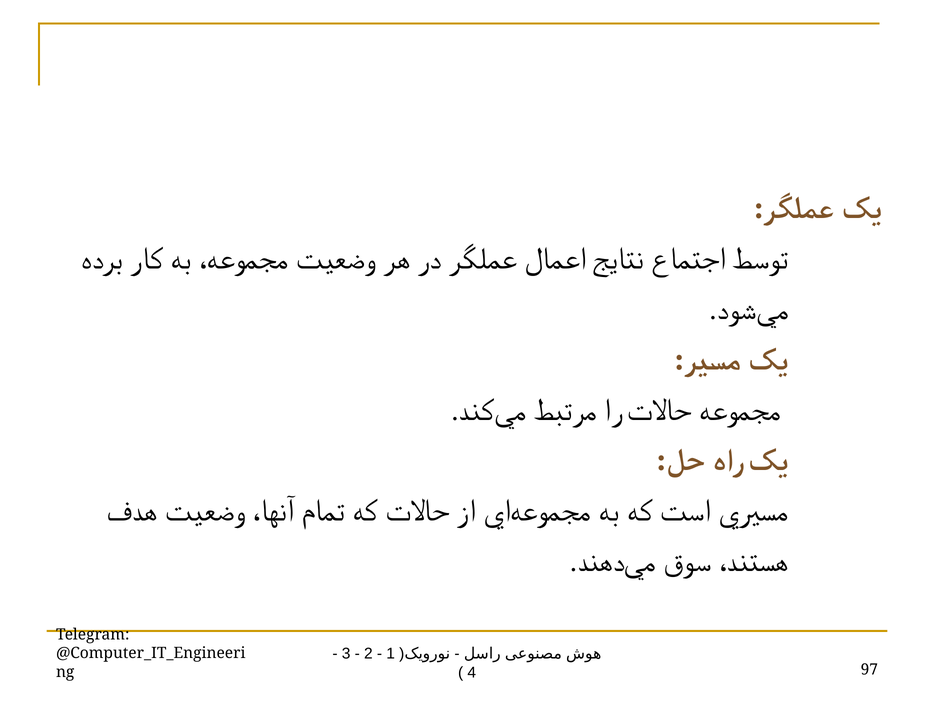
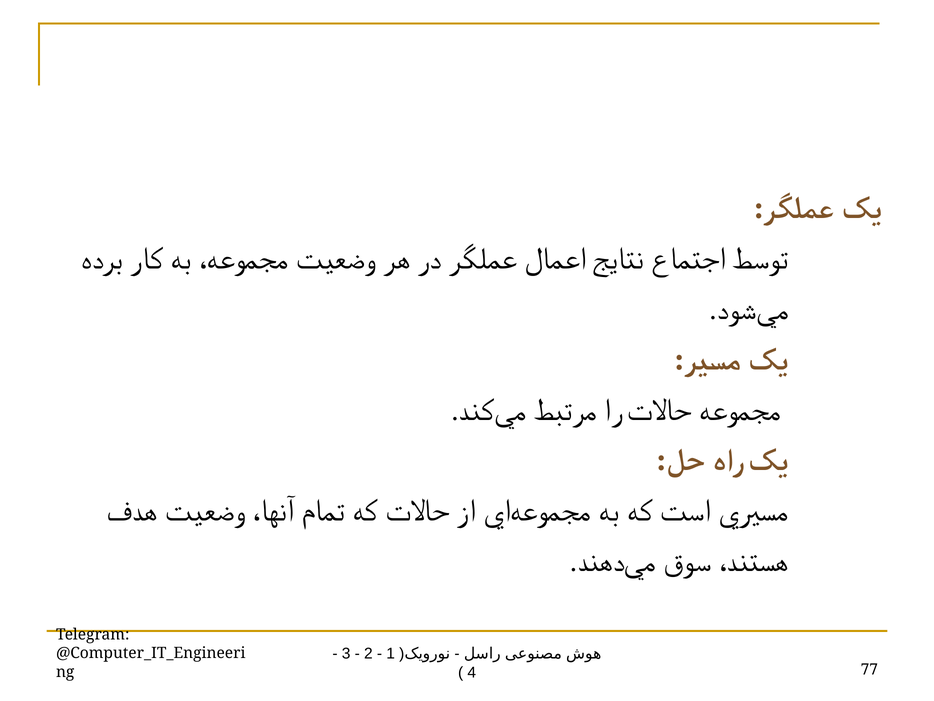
97: 97 -> 77
